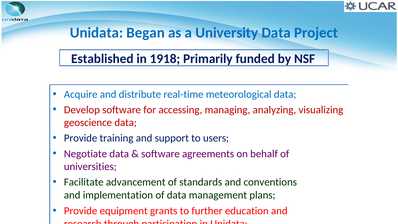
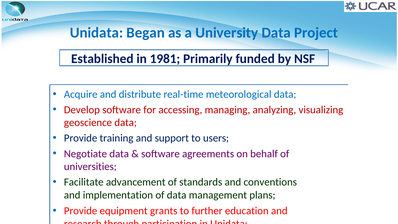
1918: 1918 -> 1981
